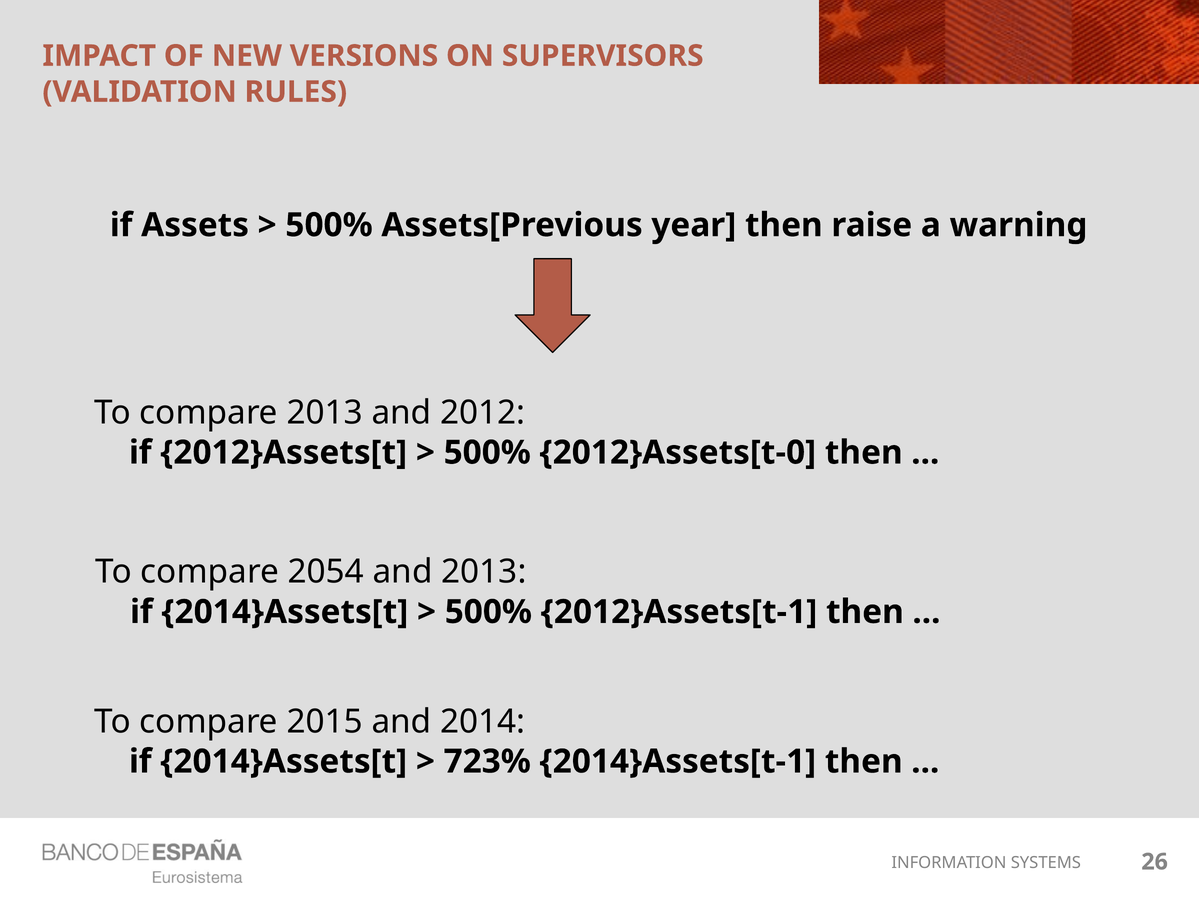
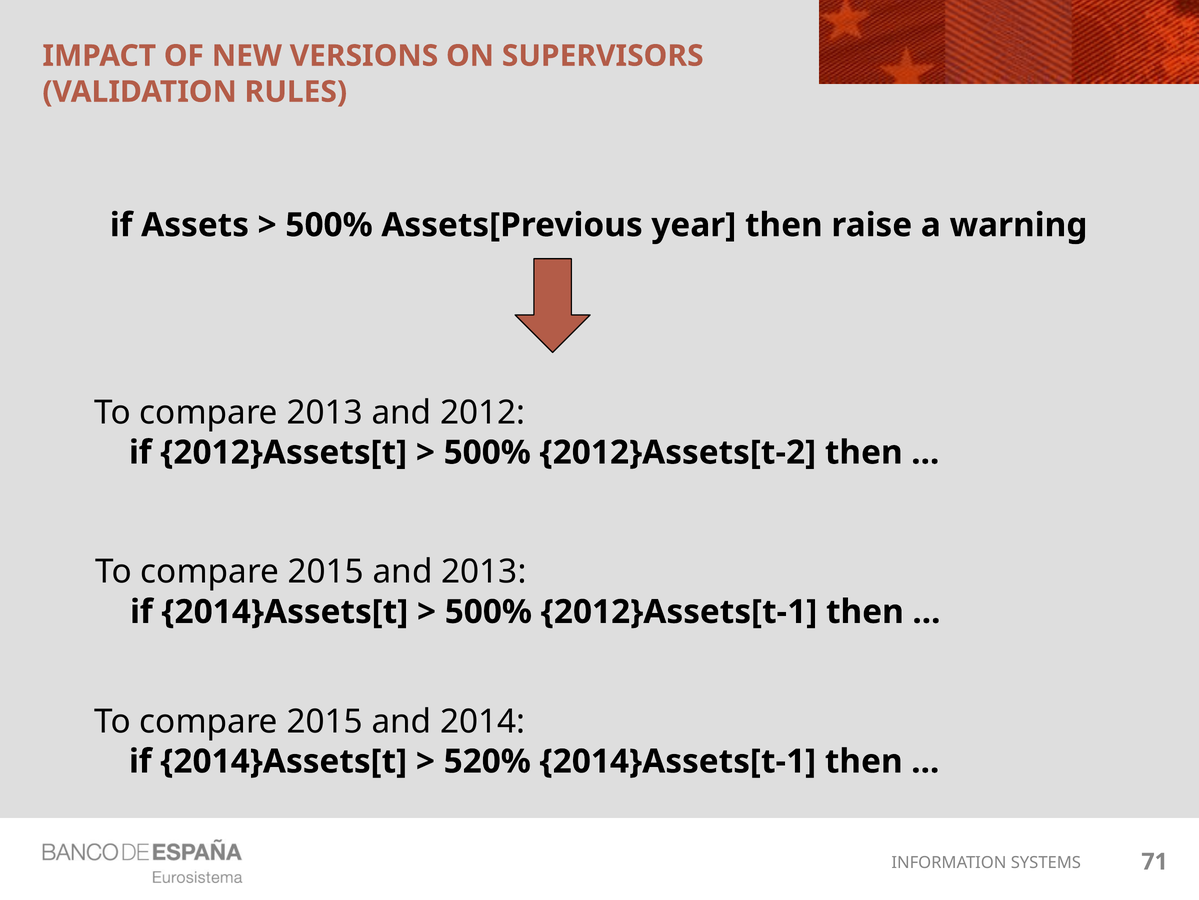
2012}Assets[t-0: 2012}Assets[t-0 -> 2012}Assets[t-2
2054 at (326, 571): 2054 -> 2015
723%: 723% -> 520%
26: 26 -> 71
